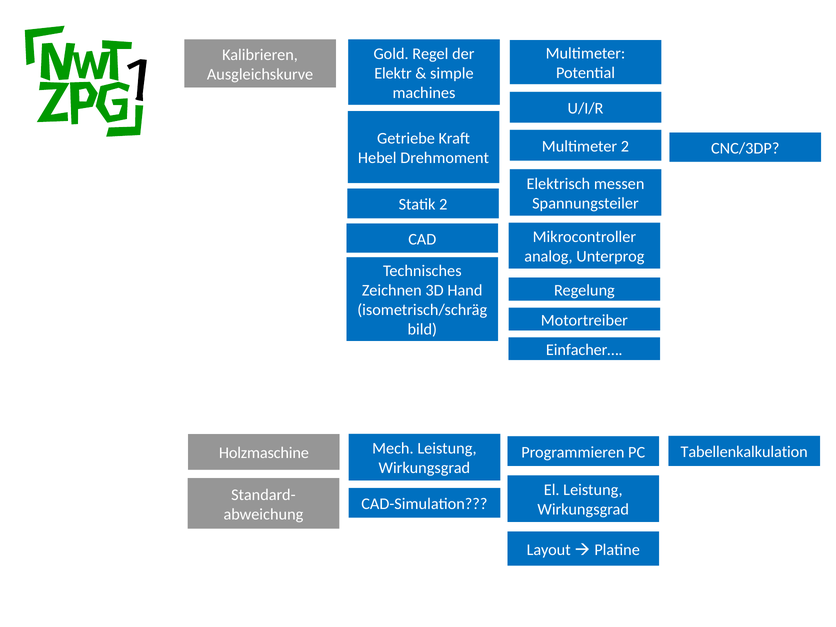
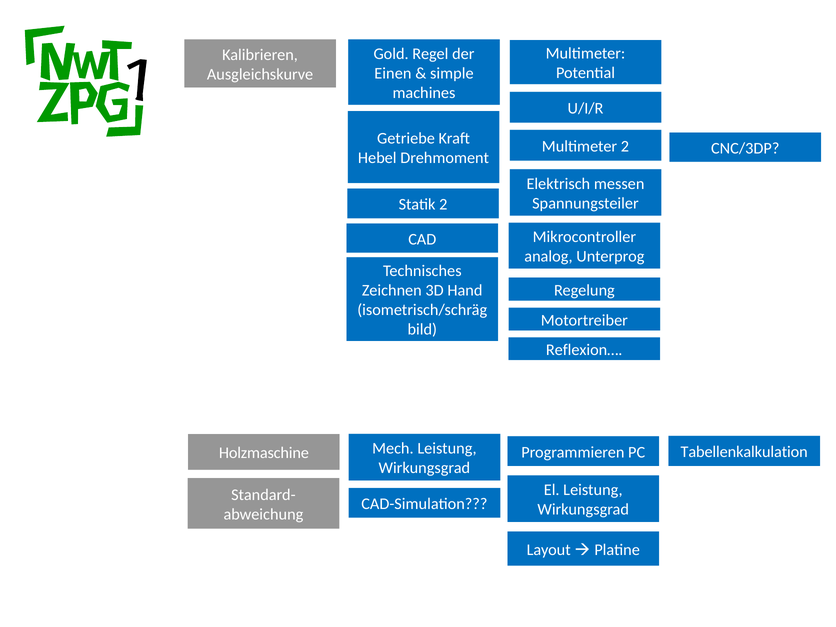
Elektr: Elektr -> Einen
Einfacher…: Einfacher… -> Reflexion…
